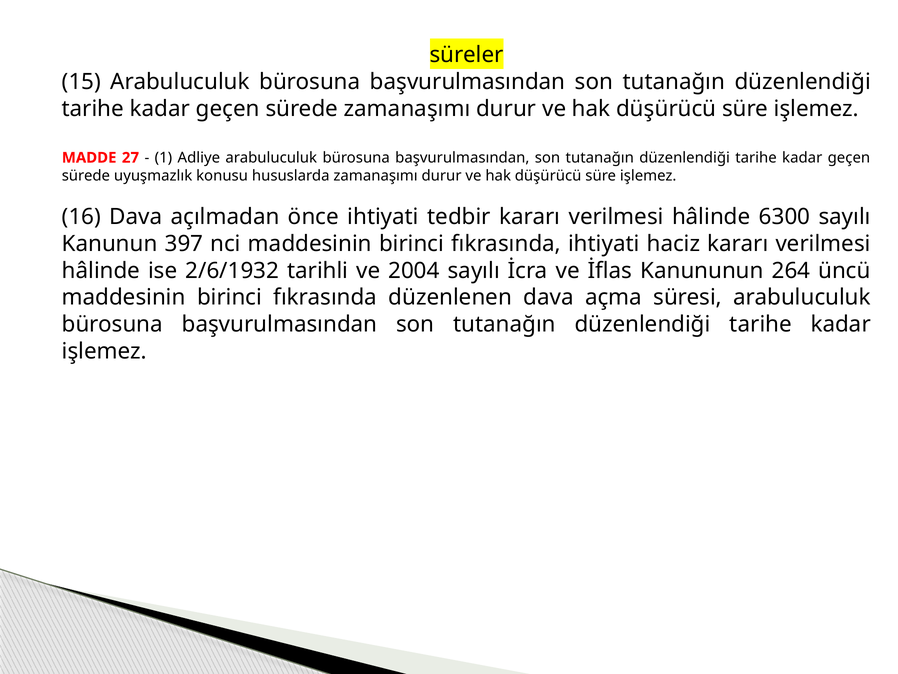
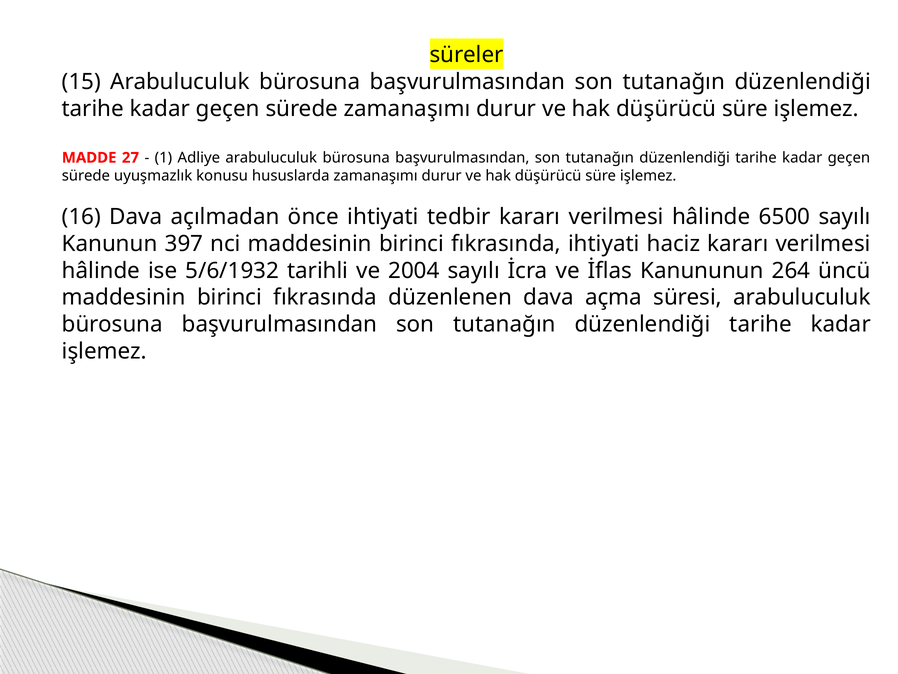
6300: 6300 -> 6500
2/6/1932: 2/6/1932 -> 5/6/1932
